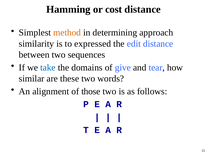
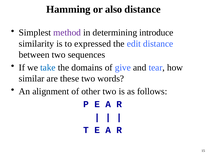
cost: cost -> also
method colour: orange -> purple
approach: approach -> introduce
those: those -> other
